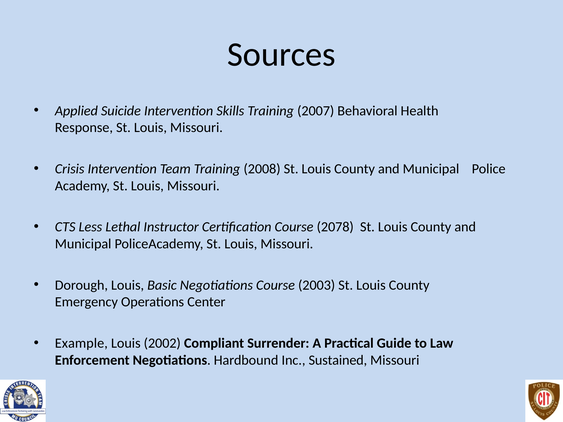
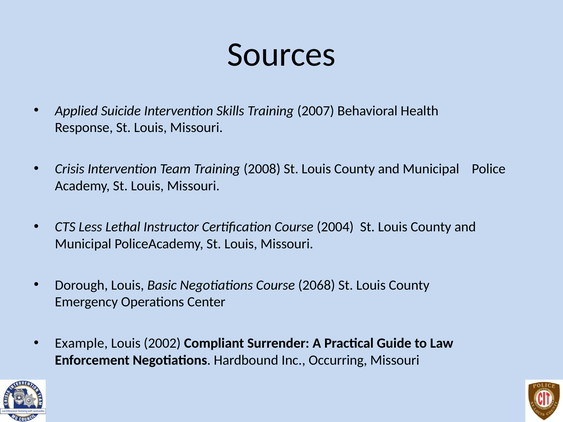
2078: 2078 -> 2004
2003: 2003 -> 2068
Sustained: Sustained -> Occurring
